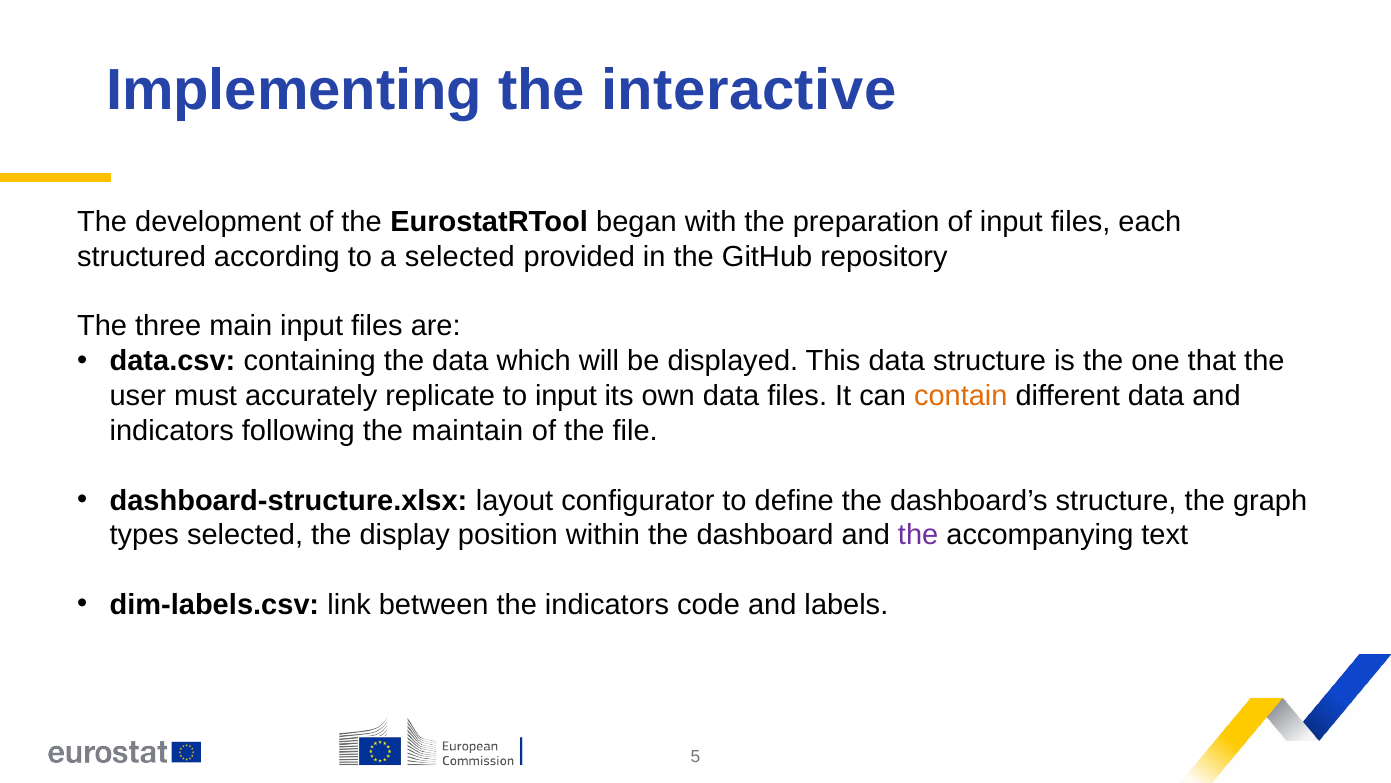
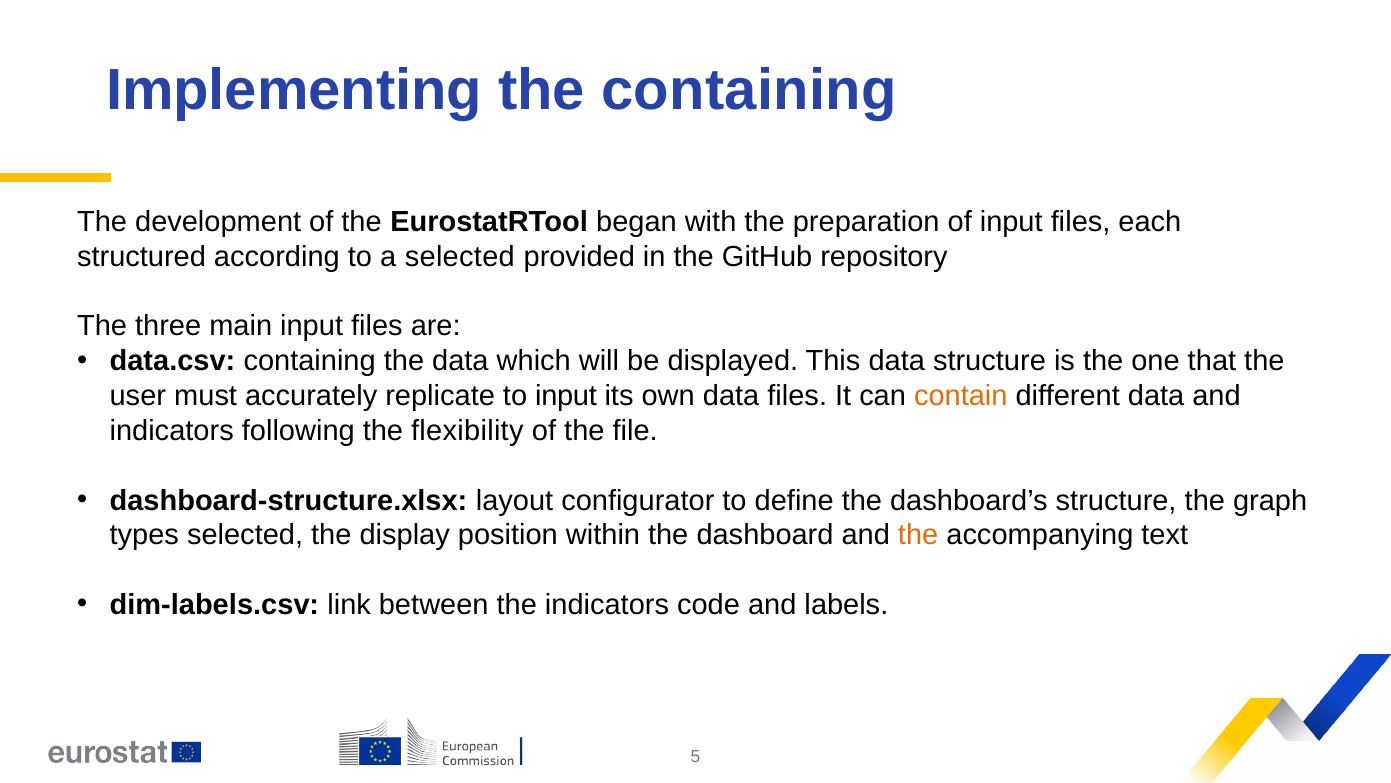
the interactive: interactive -> containing
maintain: maintain -> flexibility
the at (918, 535) colour: purple -> orange
